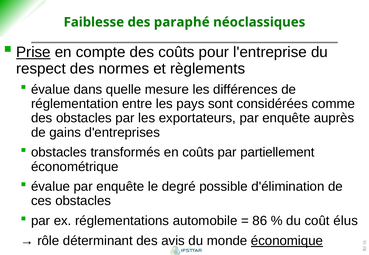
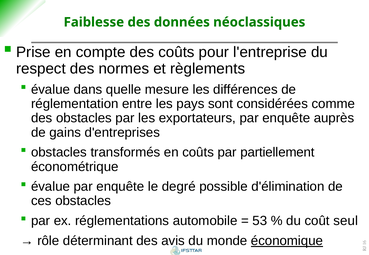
paraphé: paraphé -> données
Prise underline: present -> none
86: 86 -> 53
élus: élus -> seul
